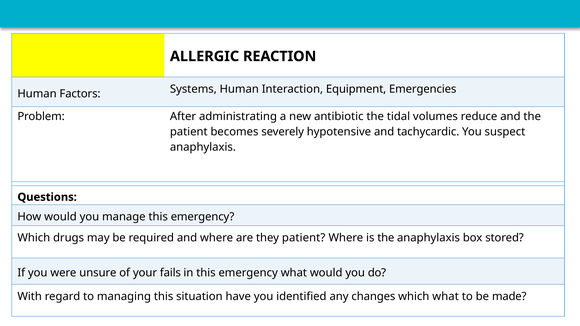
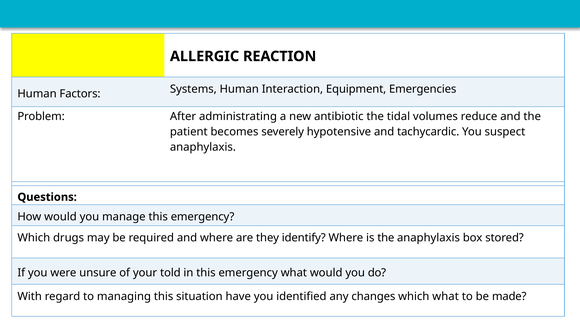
they patient: patient -> identify
fails: fails -> told
